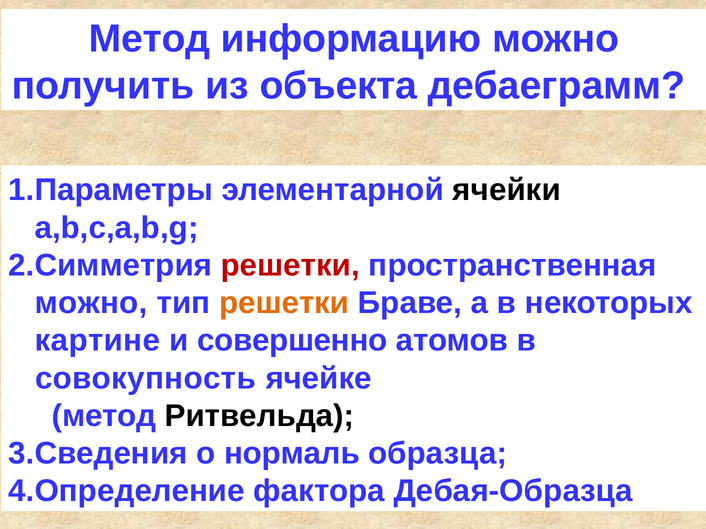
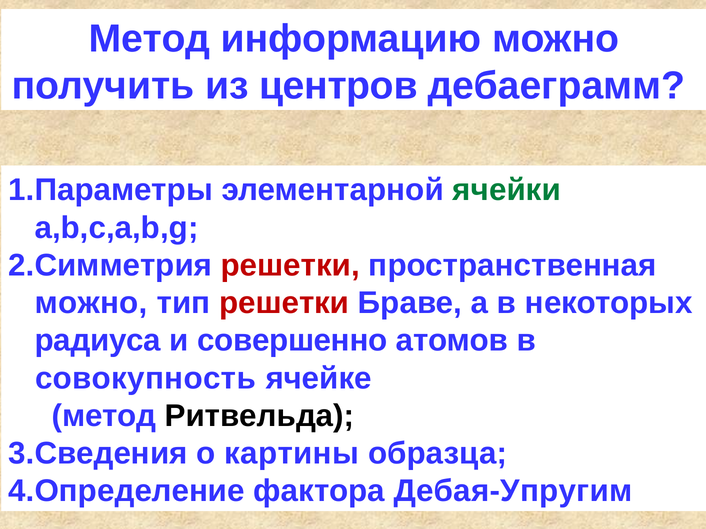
объекта: объекта -> центров
ячейки colour: black -> green
решетки at (284, 303) colour: orange -> red
картине: картине -> радиуса
нормаль: нормаль -> картины
Дебая-Образца: Дебая-Образца -> Дебая-Упругим
